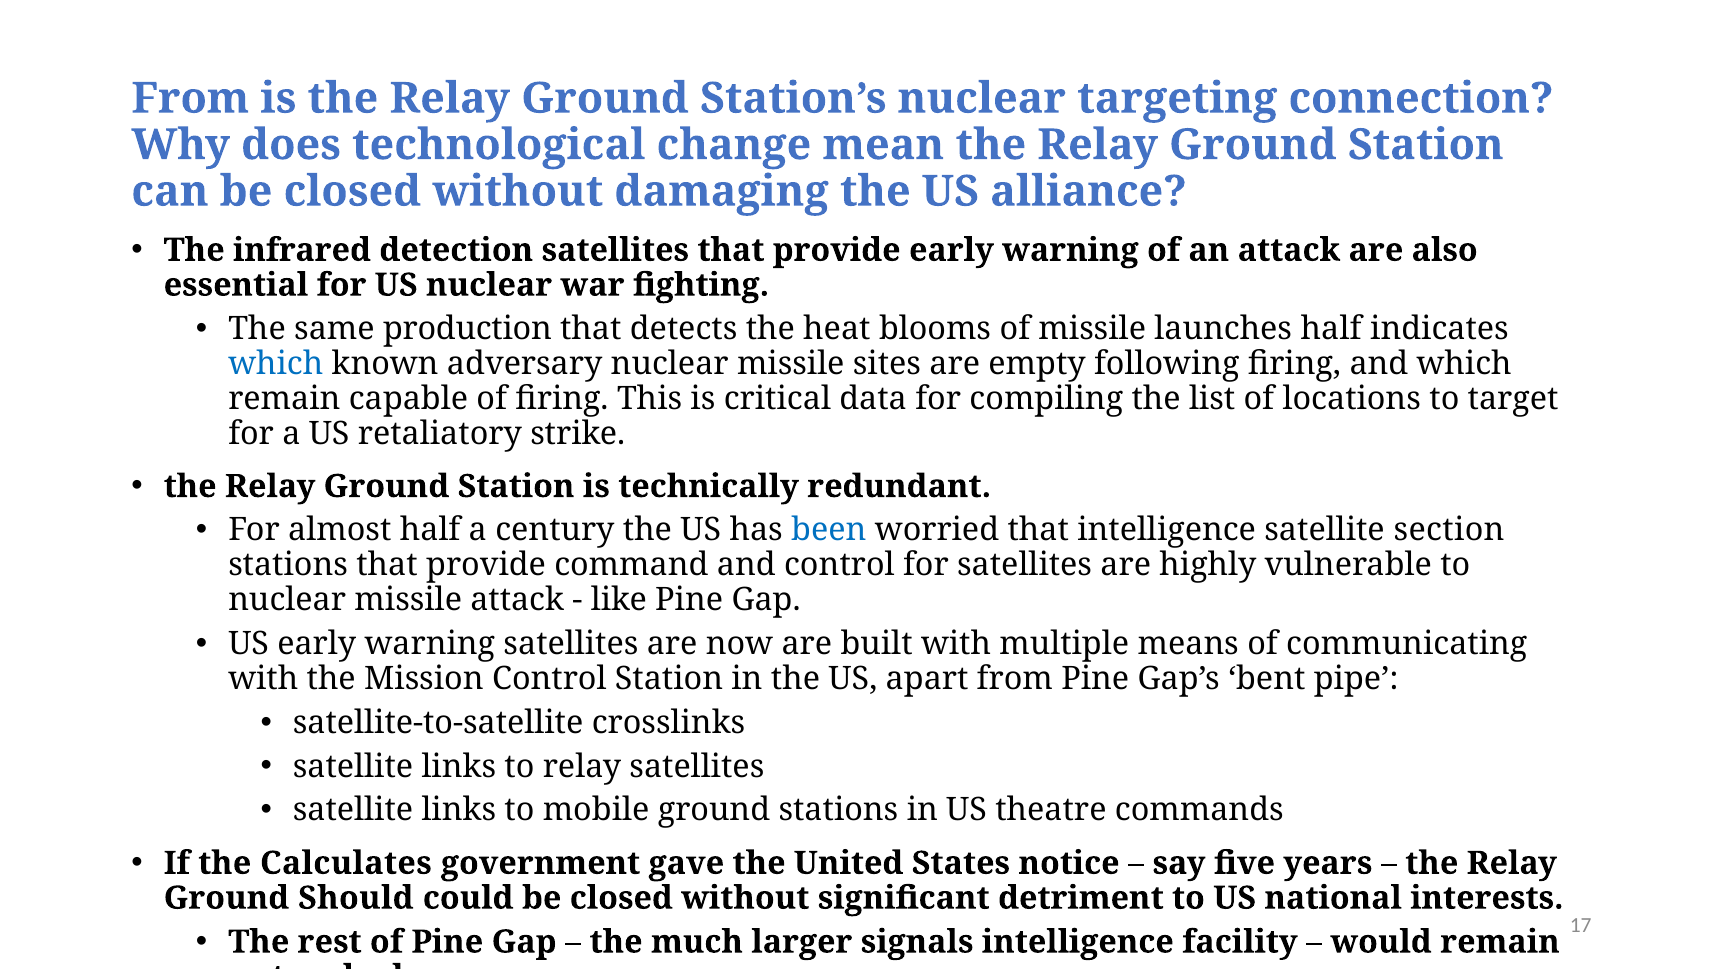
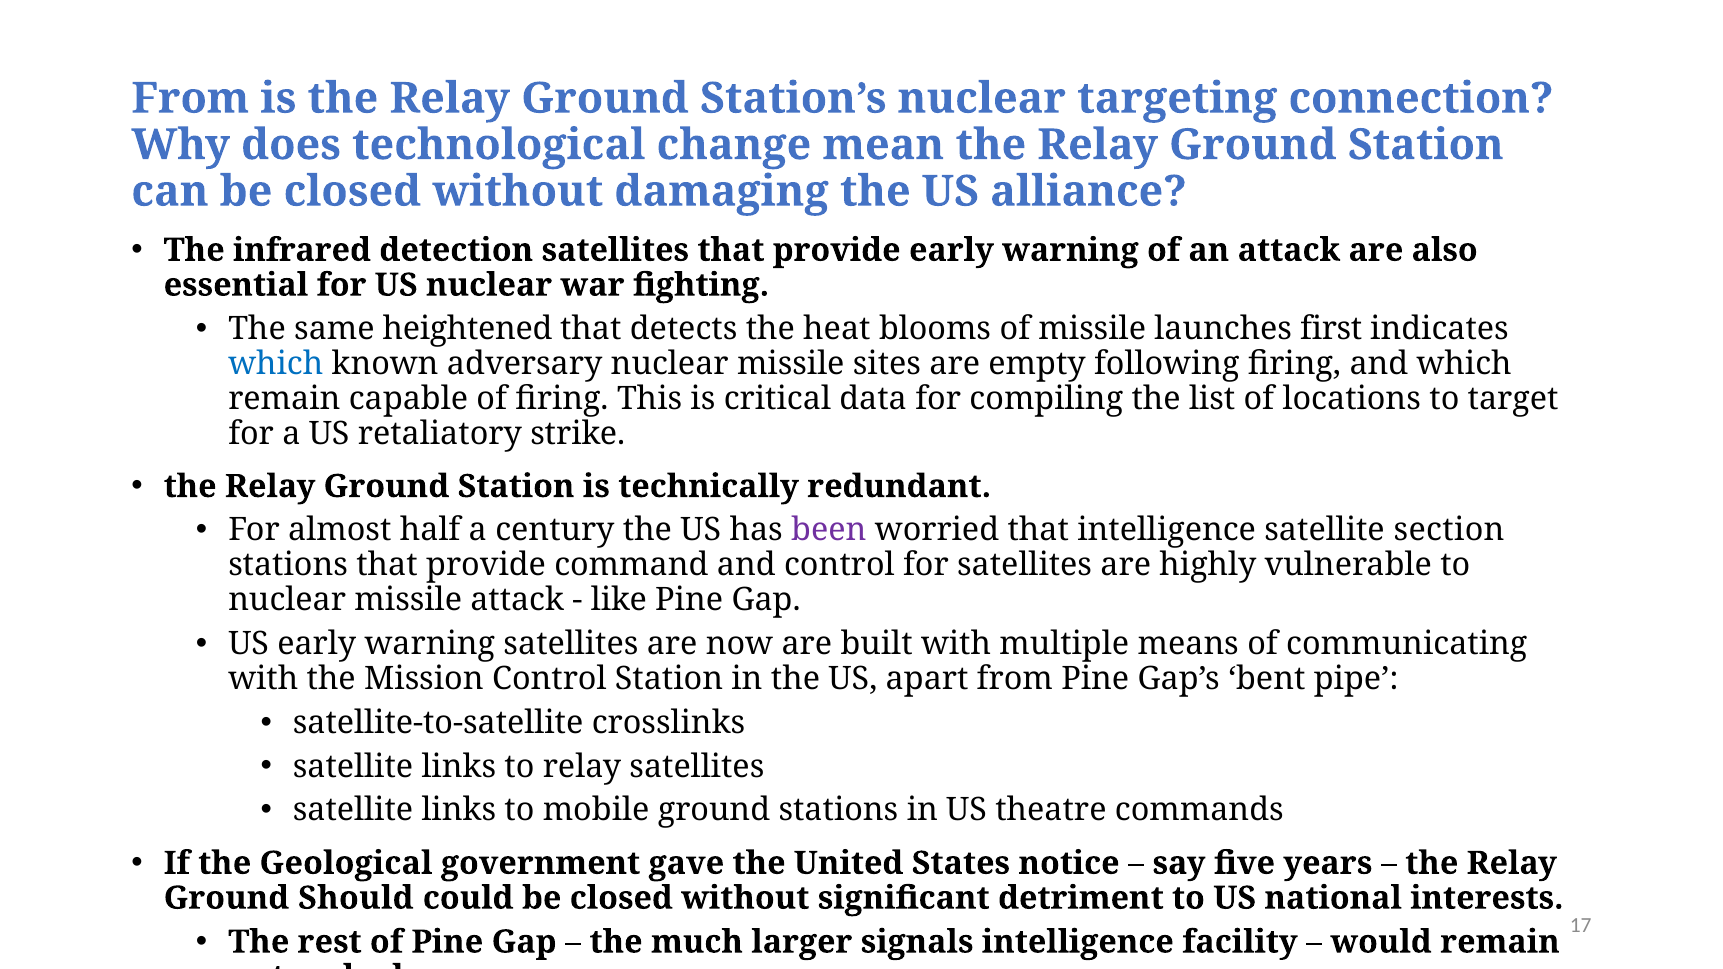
production: production -> heightened
launches half: half -> first
been colour: blue -> purple
Calculates: Calculates -> Geological
